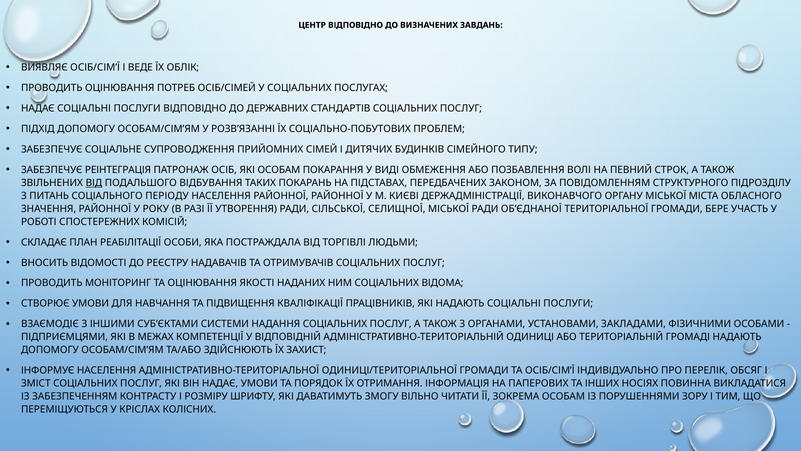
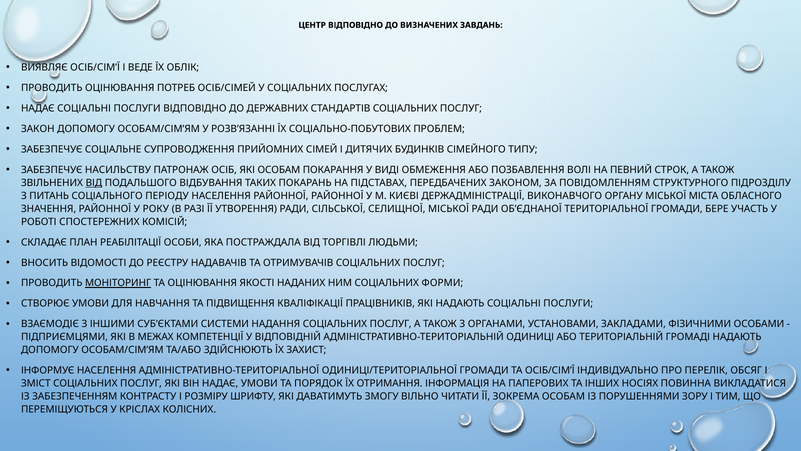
ПІДХІД: ПІДХІД -> ЗАКОН
РЕІНТЕГРАЦІЯ: РЕІНТЕГРАЦІЯ -> НАСИЛЬСТВУ
МОНІТОРИНГ underline: none -> present
ВІДОМА: ВІДОМА -> ФОРМИ
